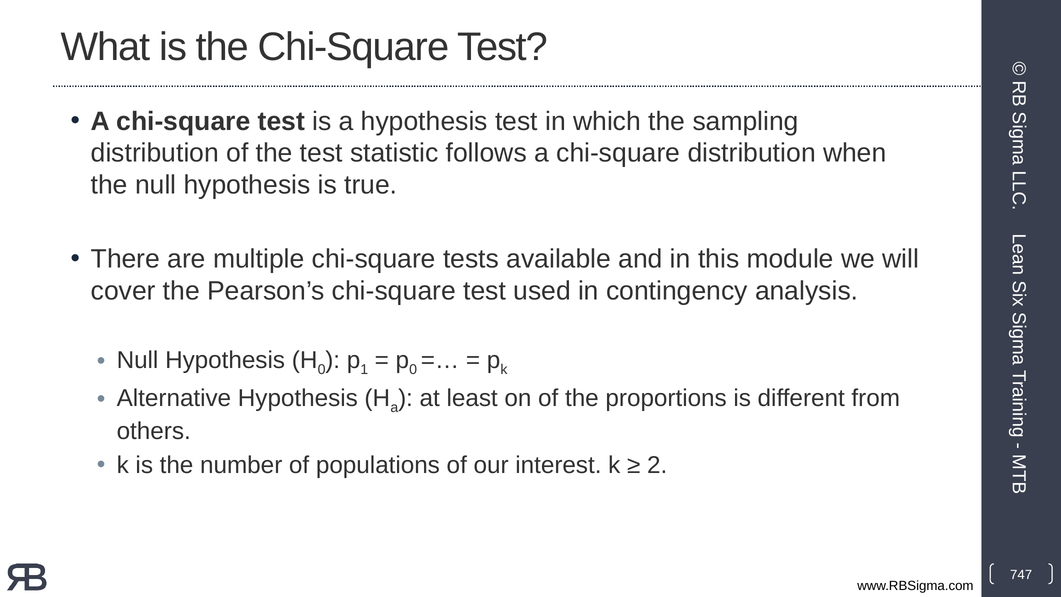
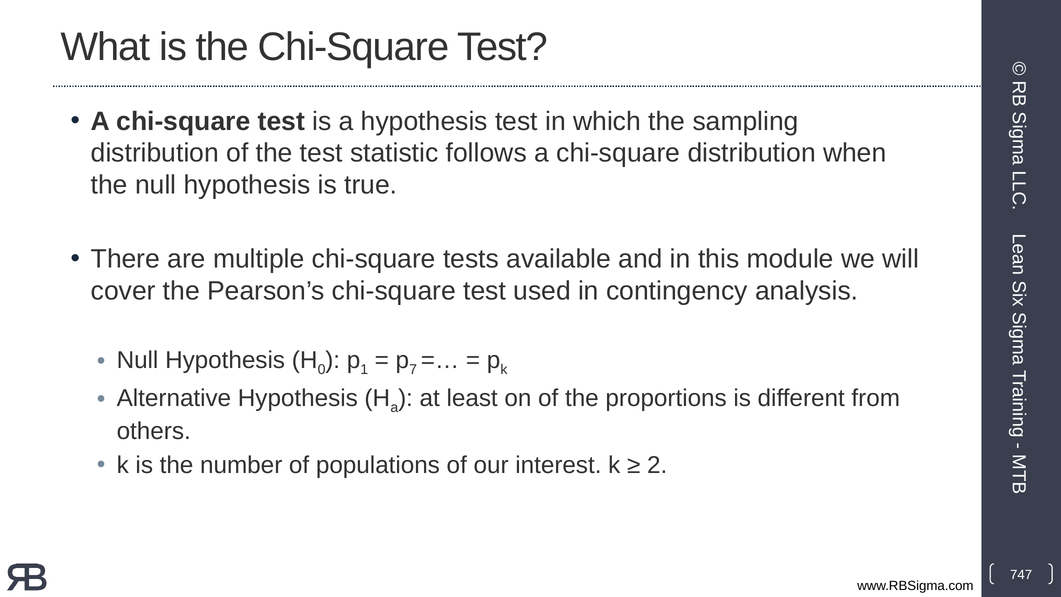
0 at (413, 370): 0 -> 7
